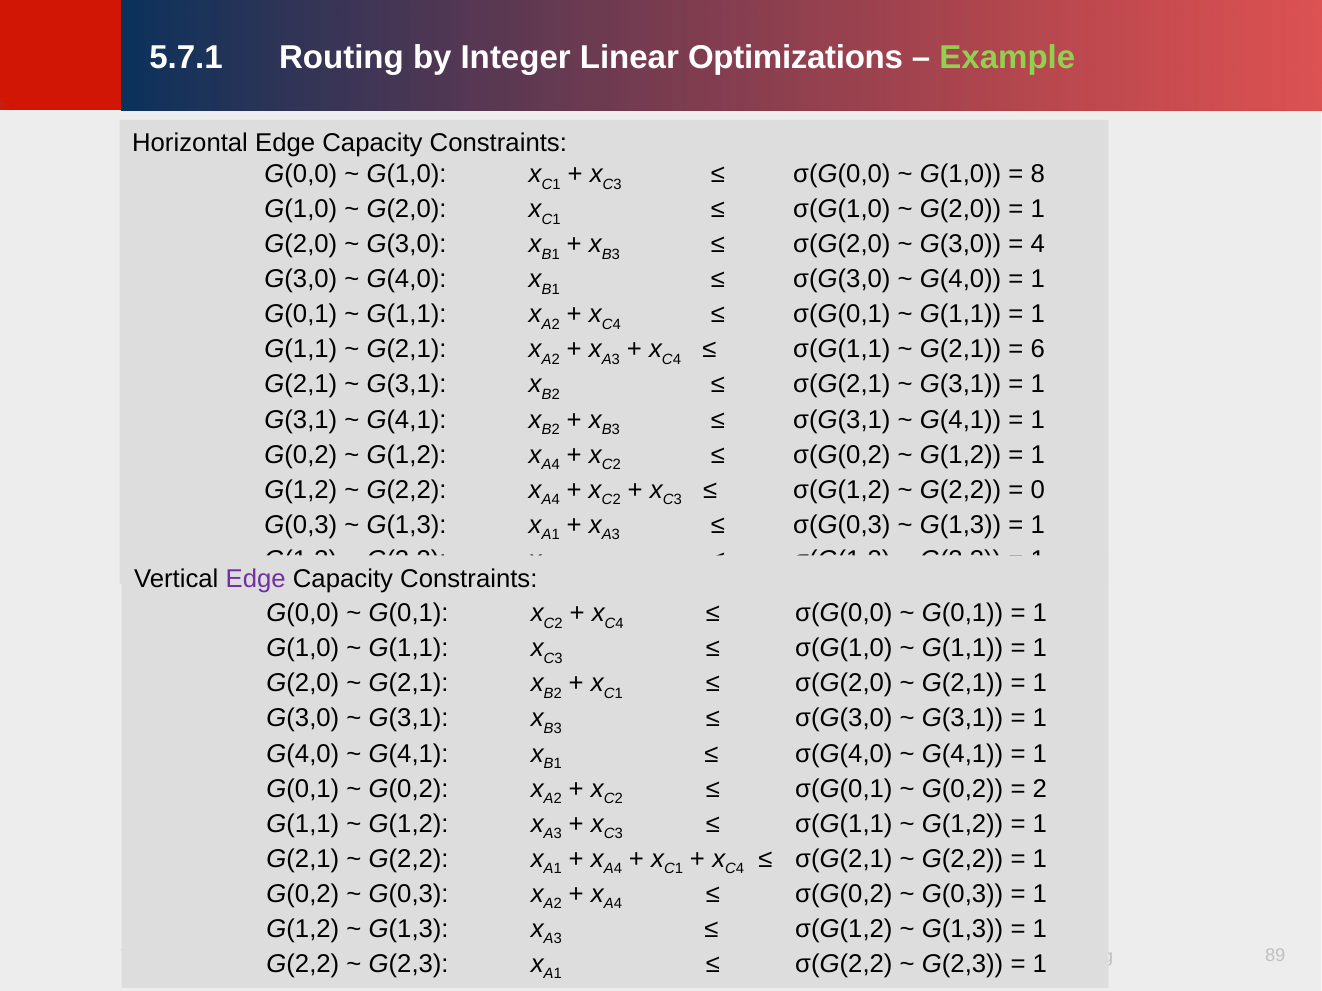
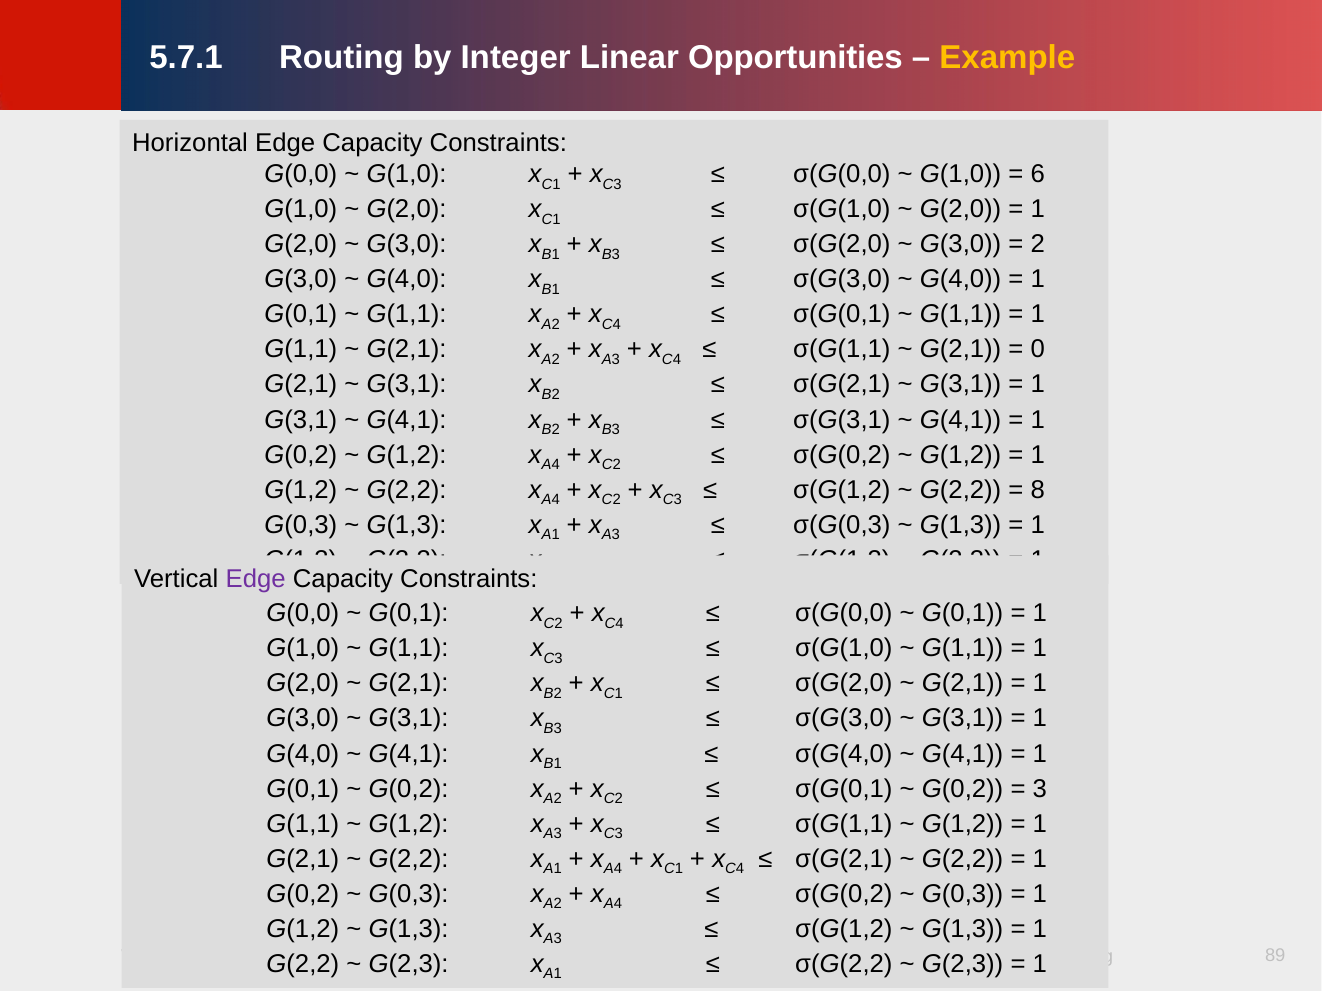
Optimizations: Optimizations -> Opportunities
Example colour: light green -> yellow
8: 8 -> 6
4: 4 -> 2
6: 6 -> 0
0: 0 -> 8
2: 2 -> 3
